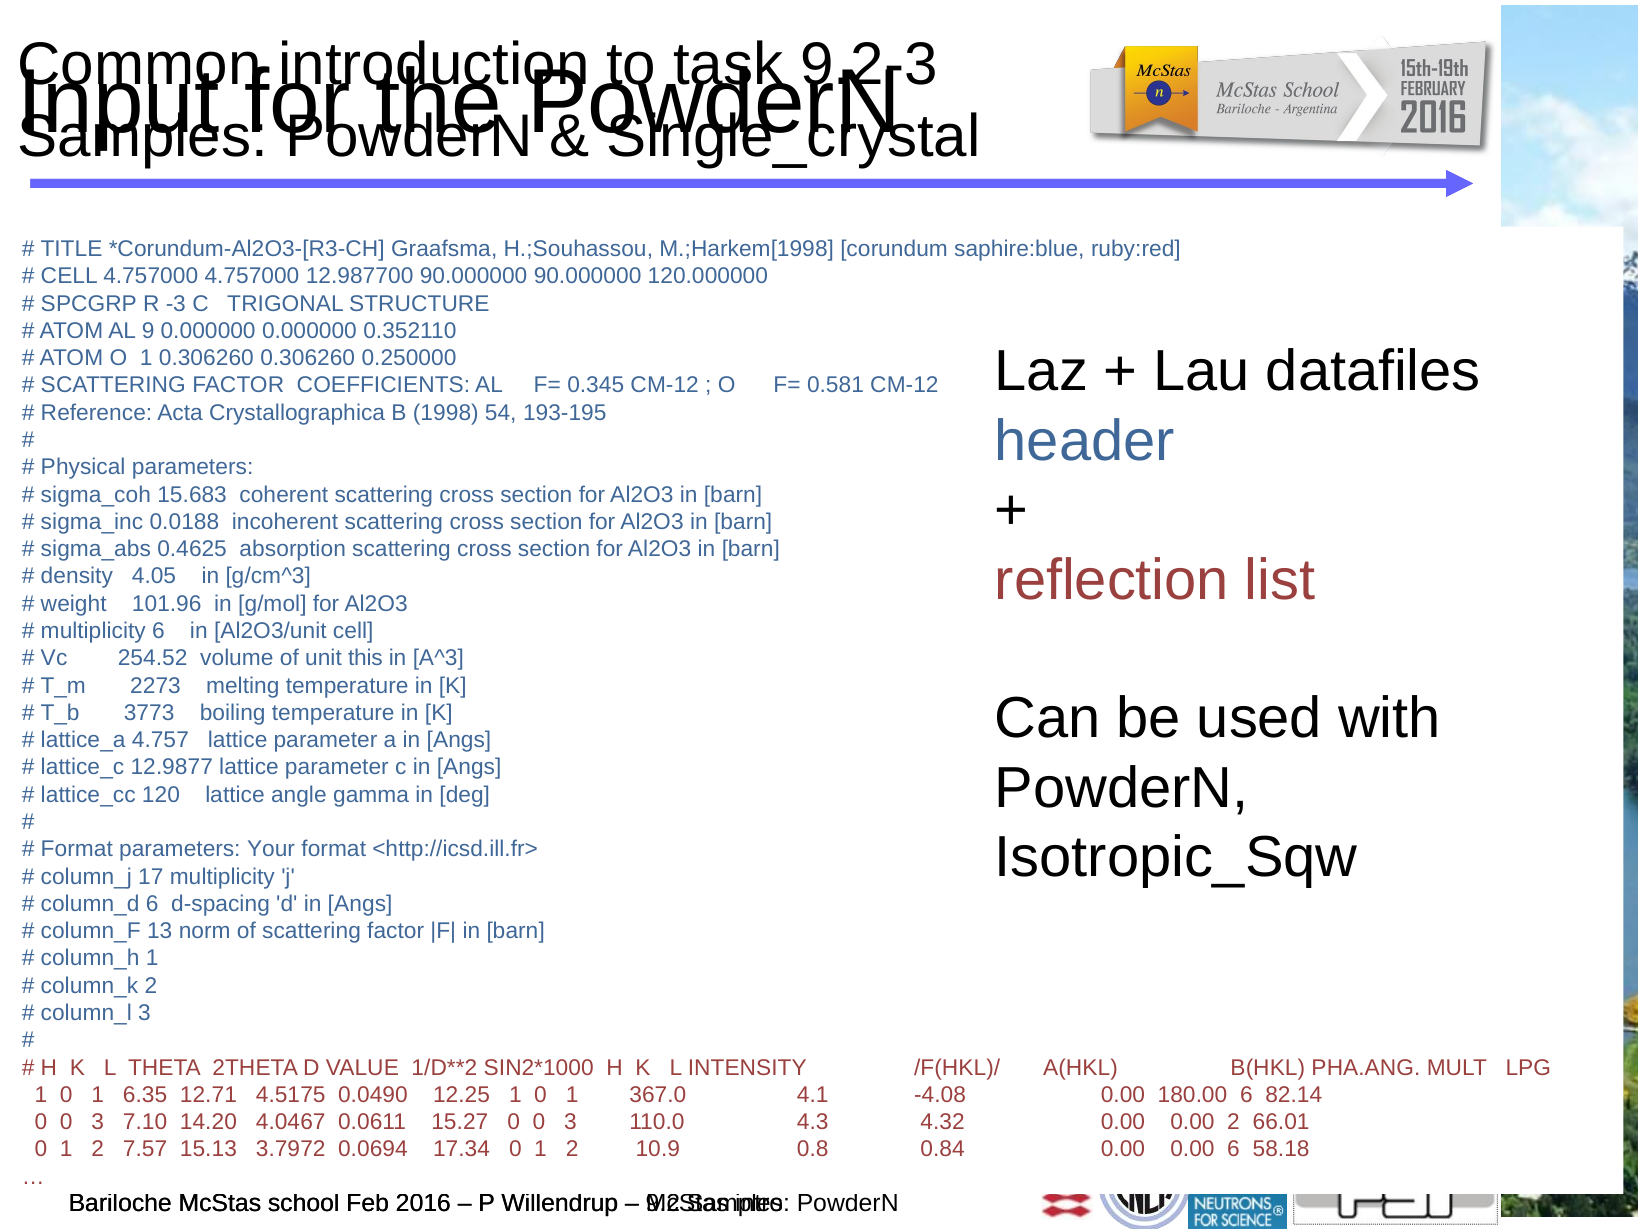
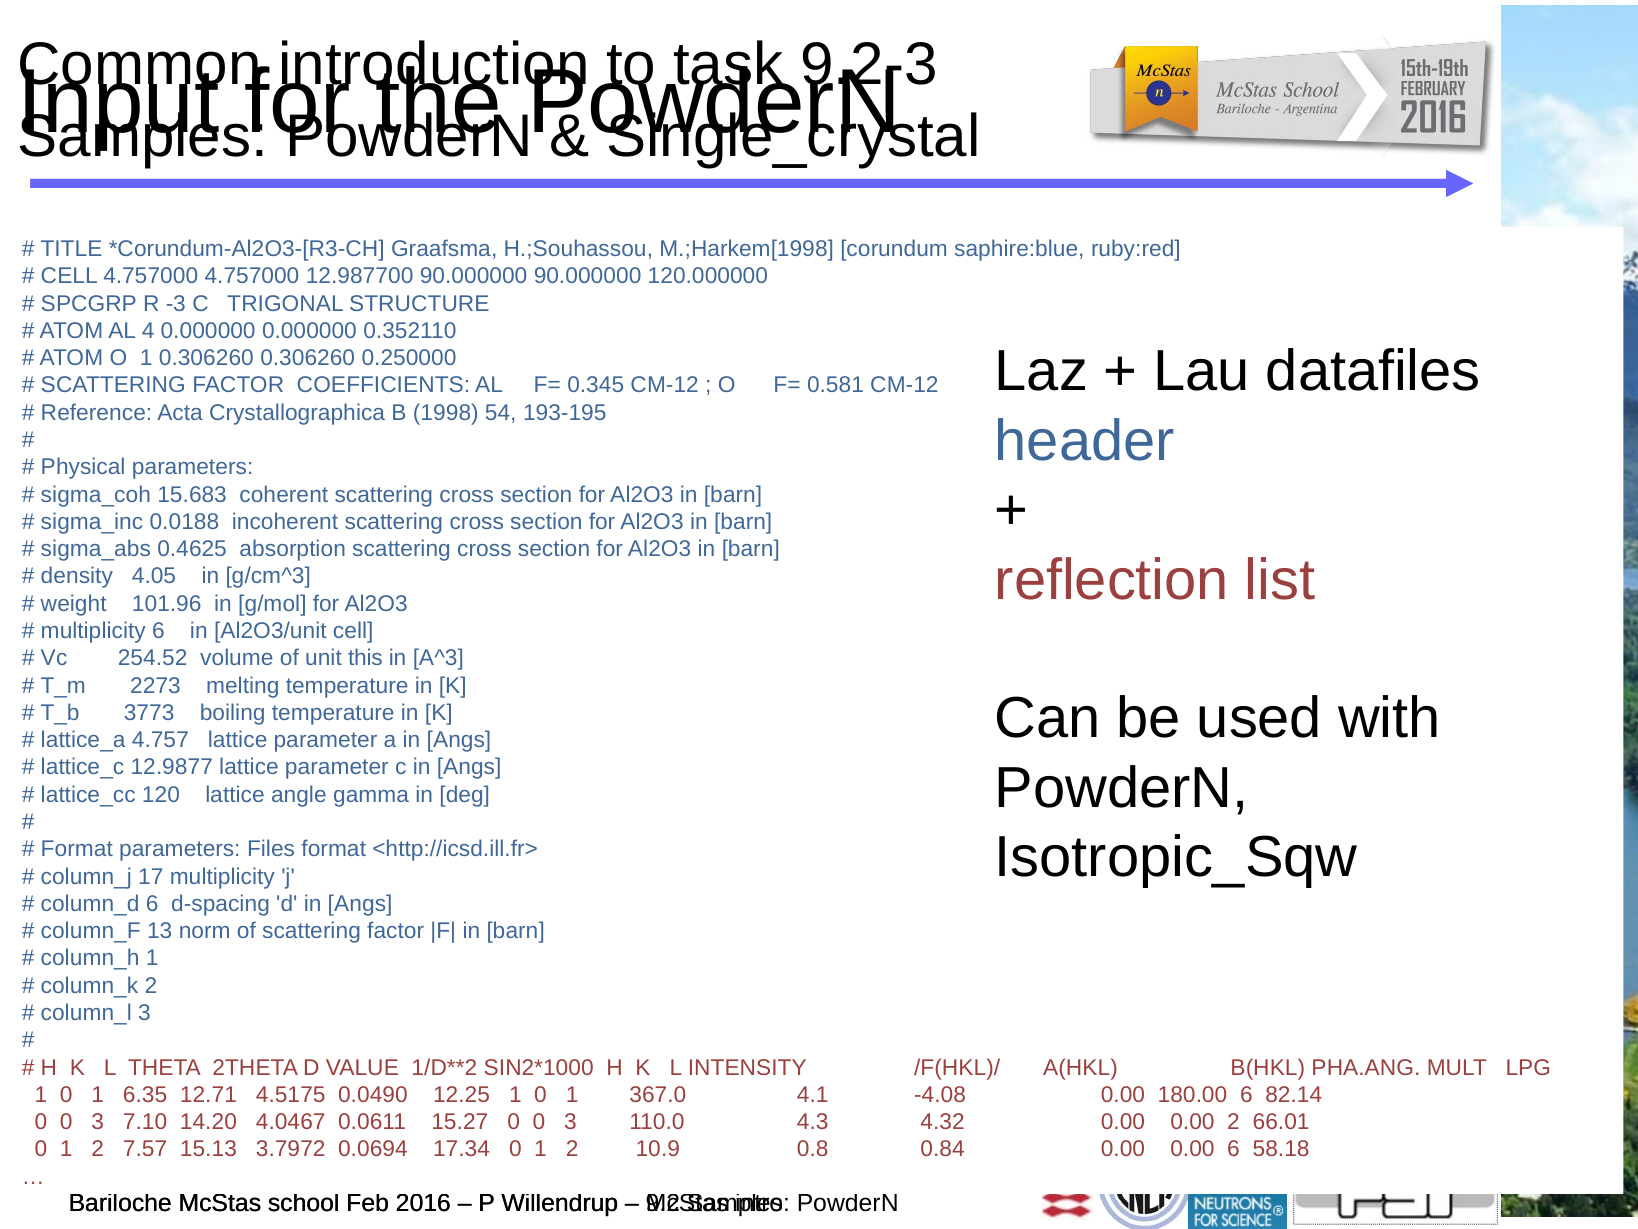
9: 9 -> 4
Your: Your -> Files
